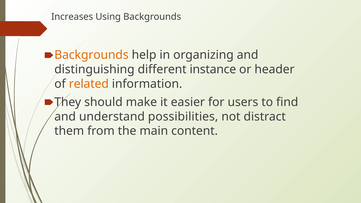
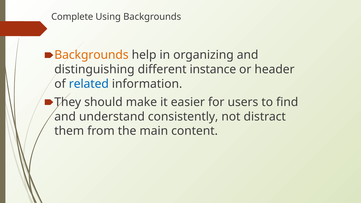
Increases: Increases -> Complete
related colour: orange -> blue
possibilities: possibilities -> consistently
